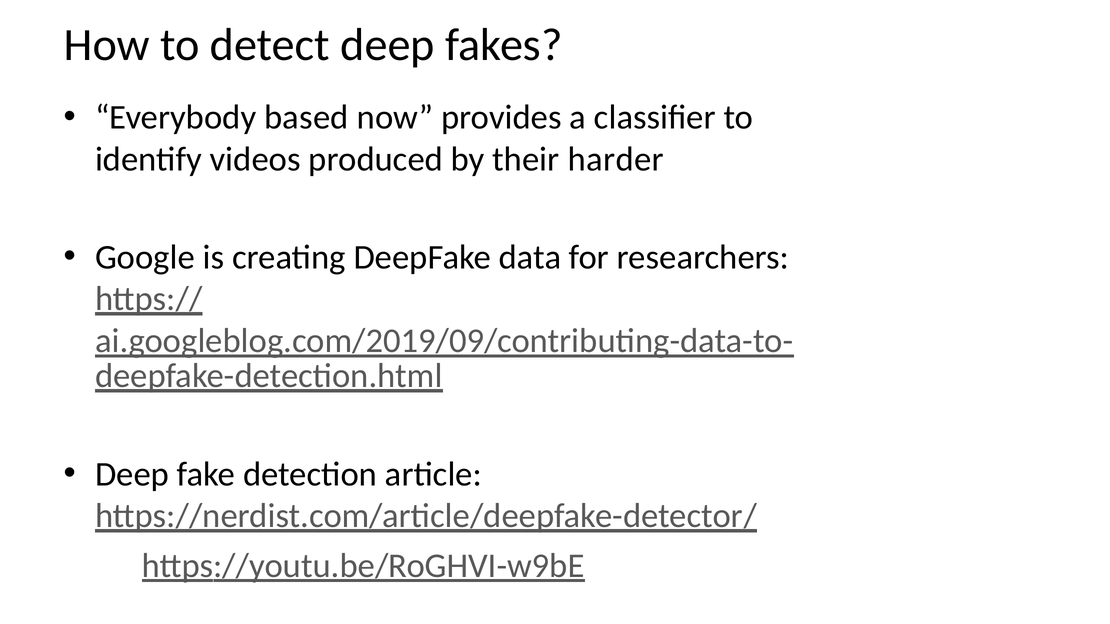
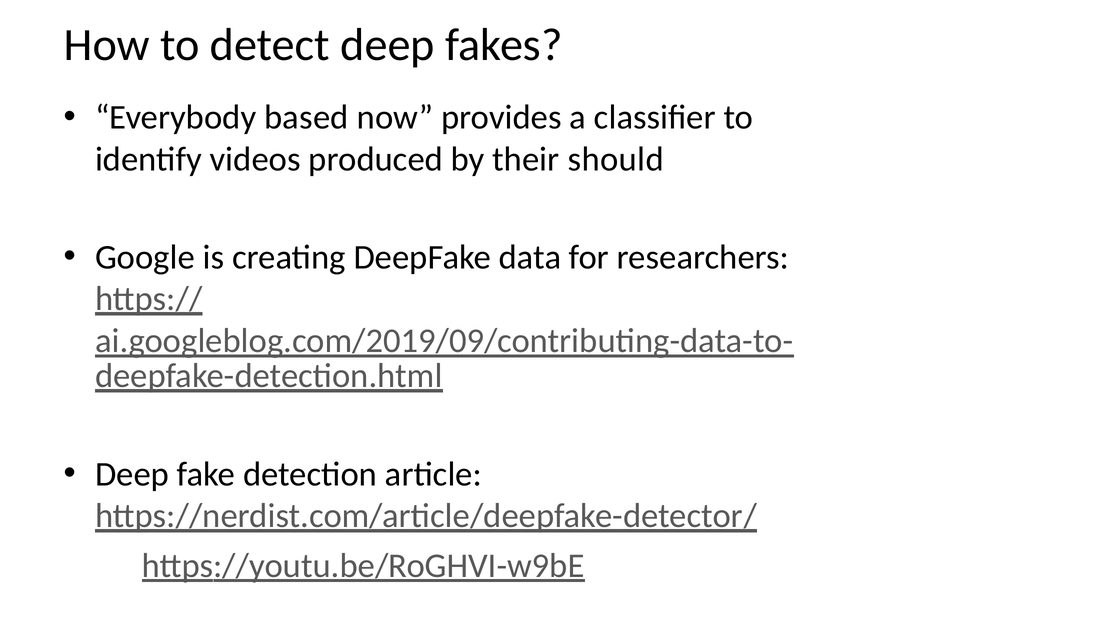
harder: harder -> should
